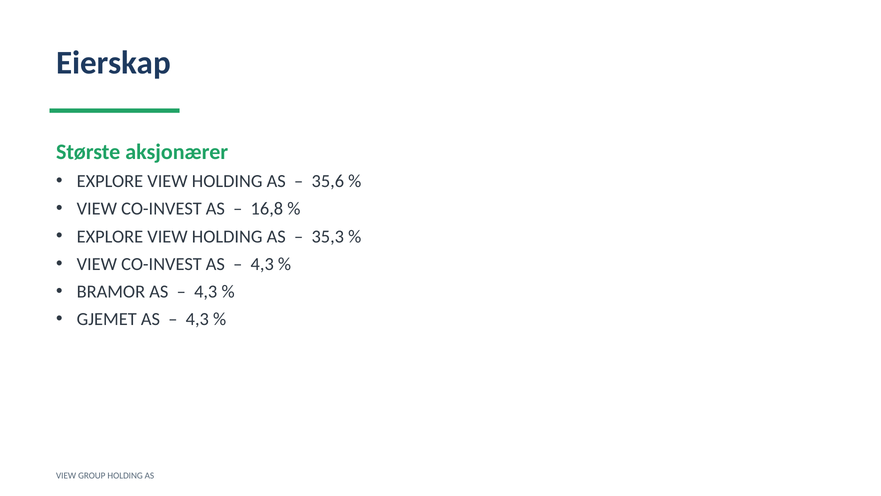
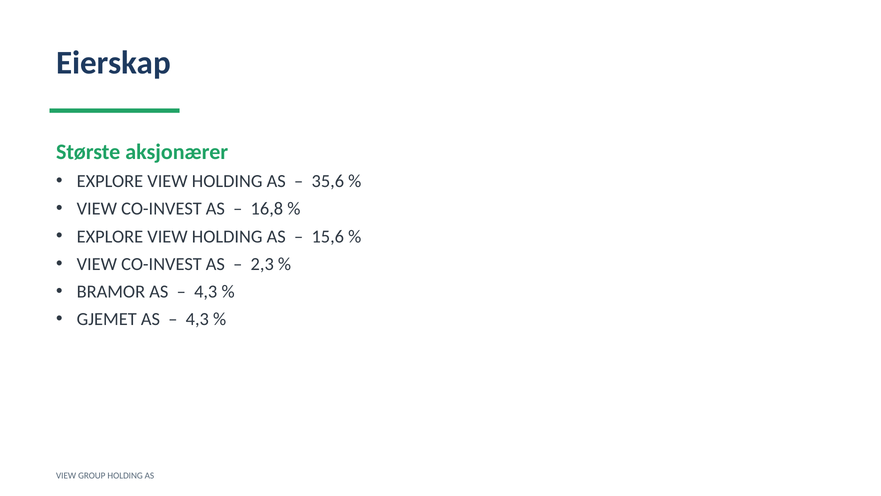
35,3: 35,3 -> 15,6
4,3 at (262, 264): 4,3 -> 2,3
